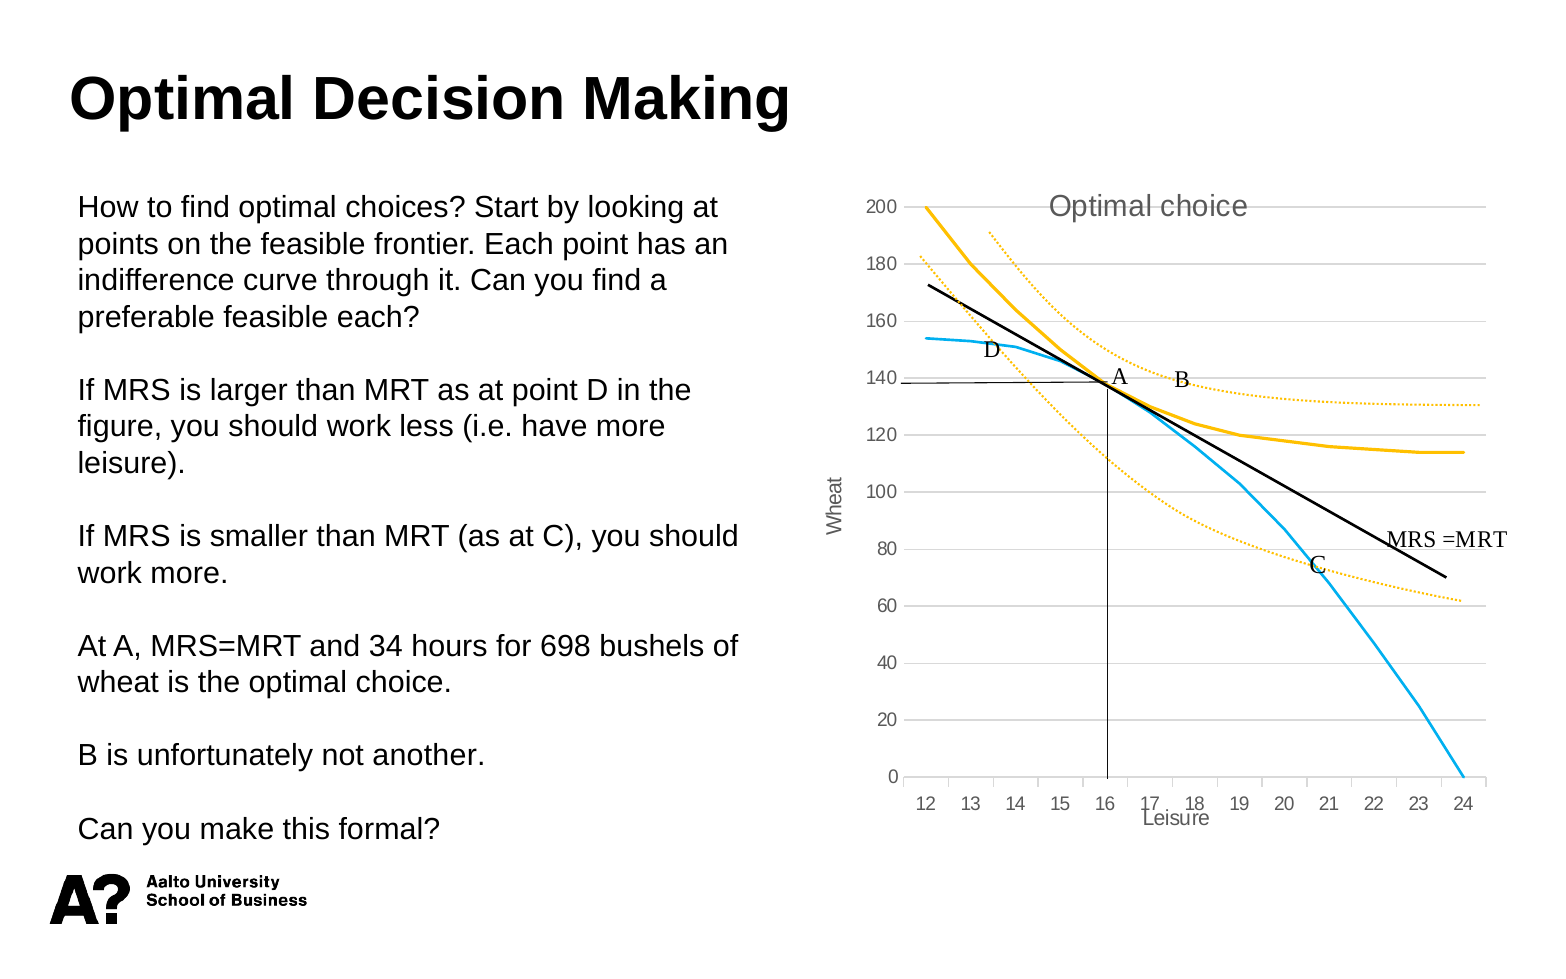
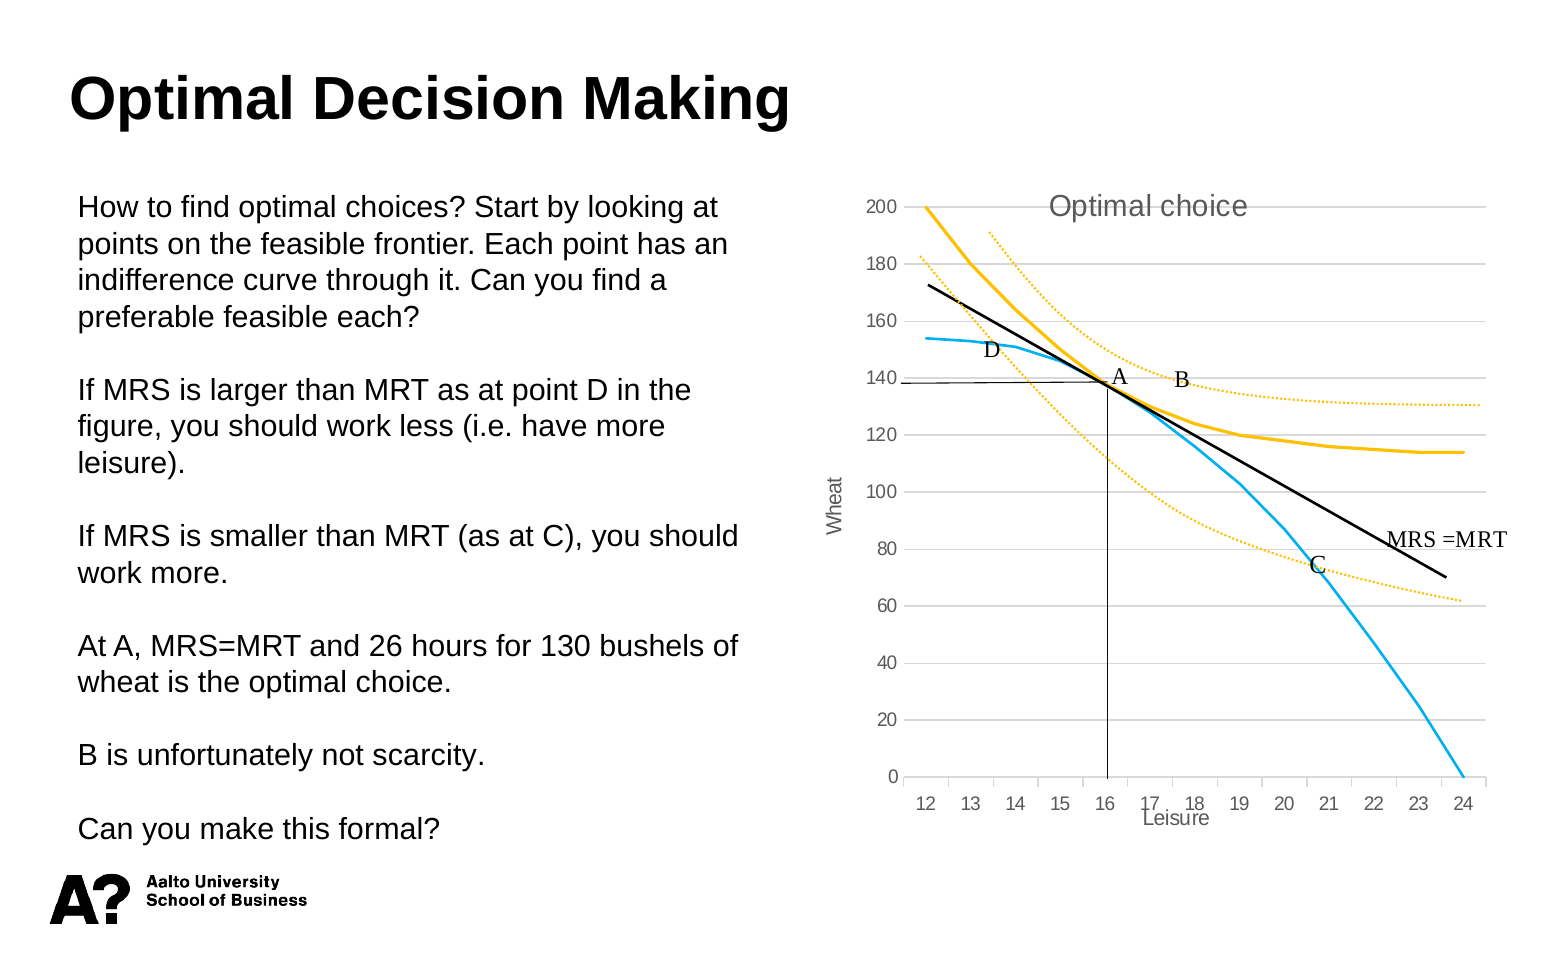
34: 34 -> 26
698: 698 -> 130
another: another -> scarcity
